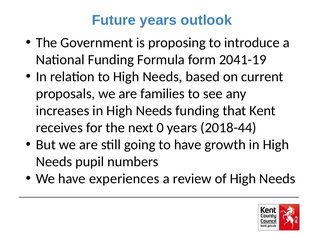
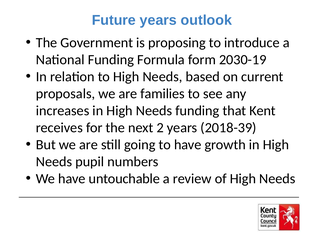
2041-19: 2041-19 -> 2030-19
0: 0 -> 2
2018-44: 2018-44 -> 2018-39
experiences: experiences -> untouchable
